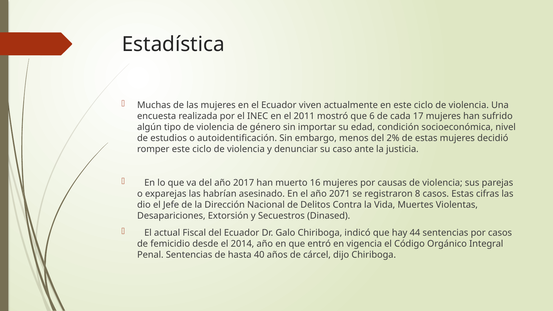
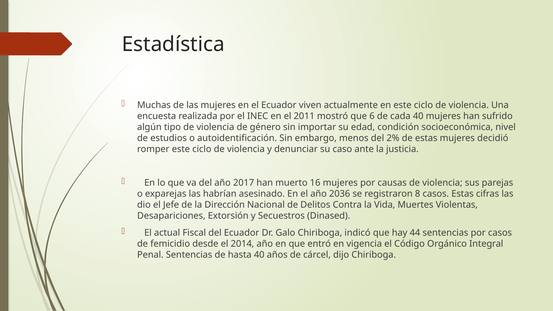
cada 17: 17 -> 40
2071: 2071 -> 2036
